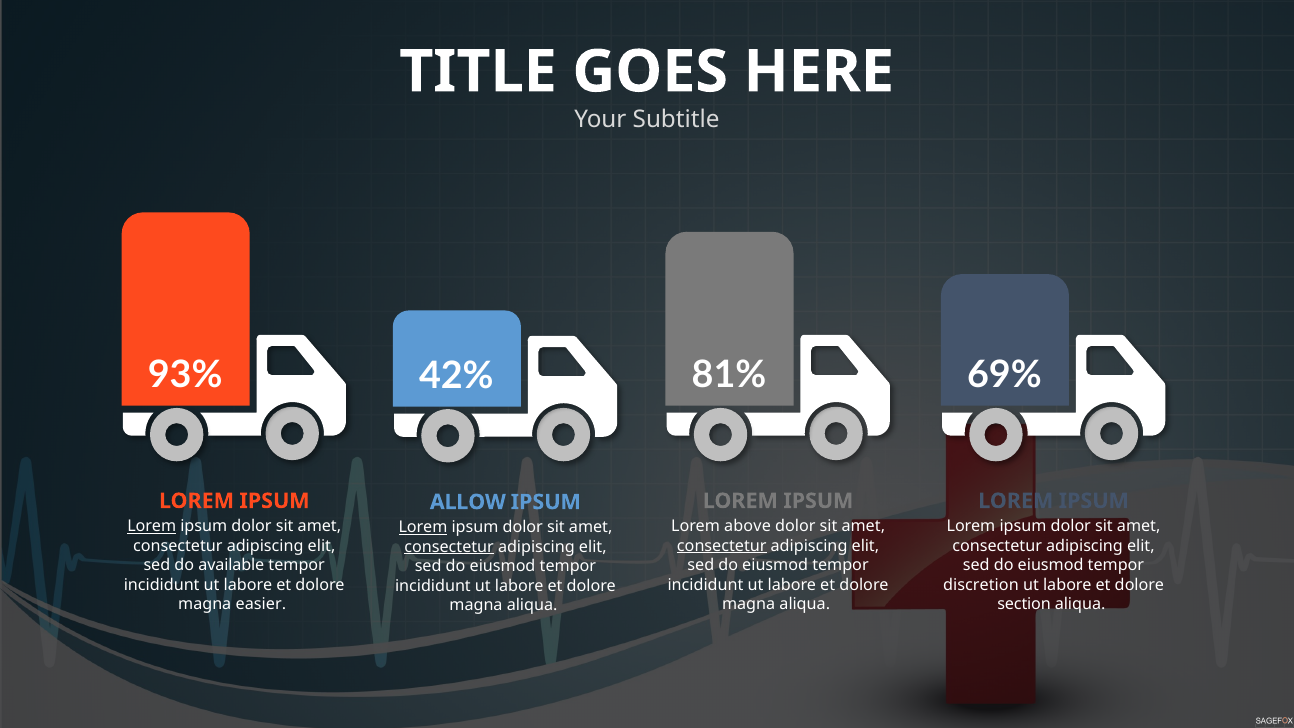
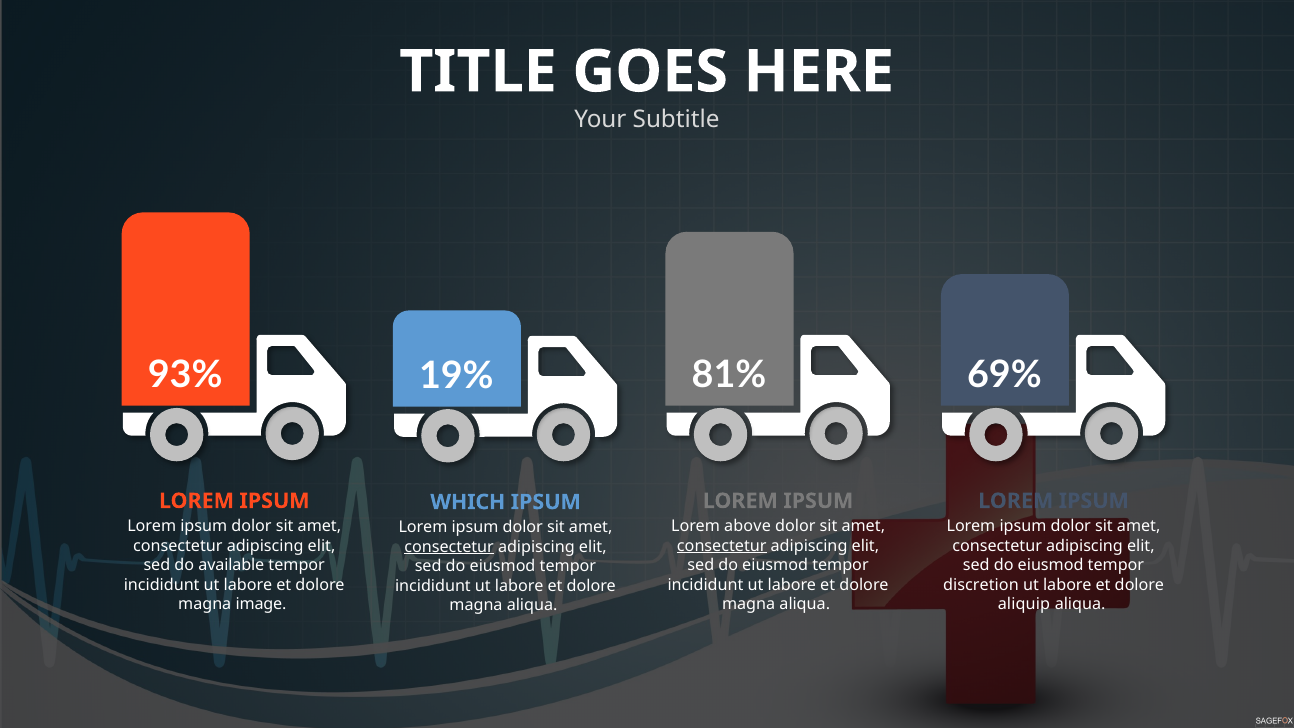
42%: 42% -> 19%
ALLOW: ALLOW -> WHICH
Lorem at (152, 526) underline: present -> none
Lorem at (423, 527) underline: present -> none
easier: easier -> image
section: section -> aliquip
